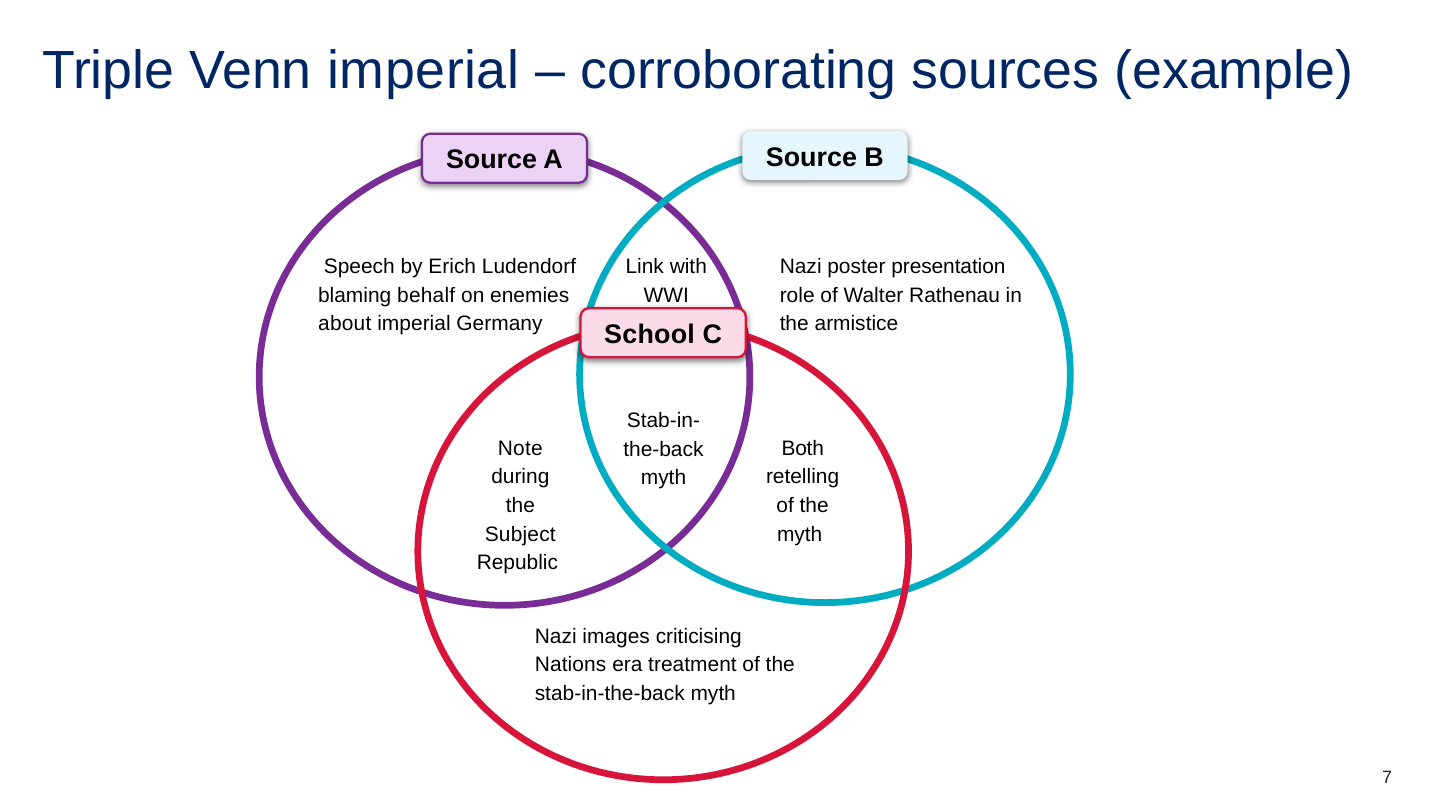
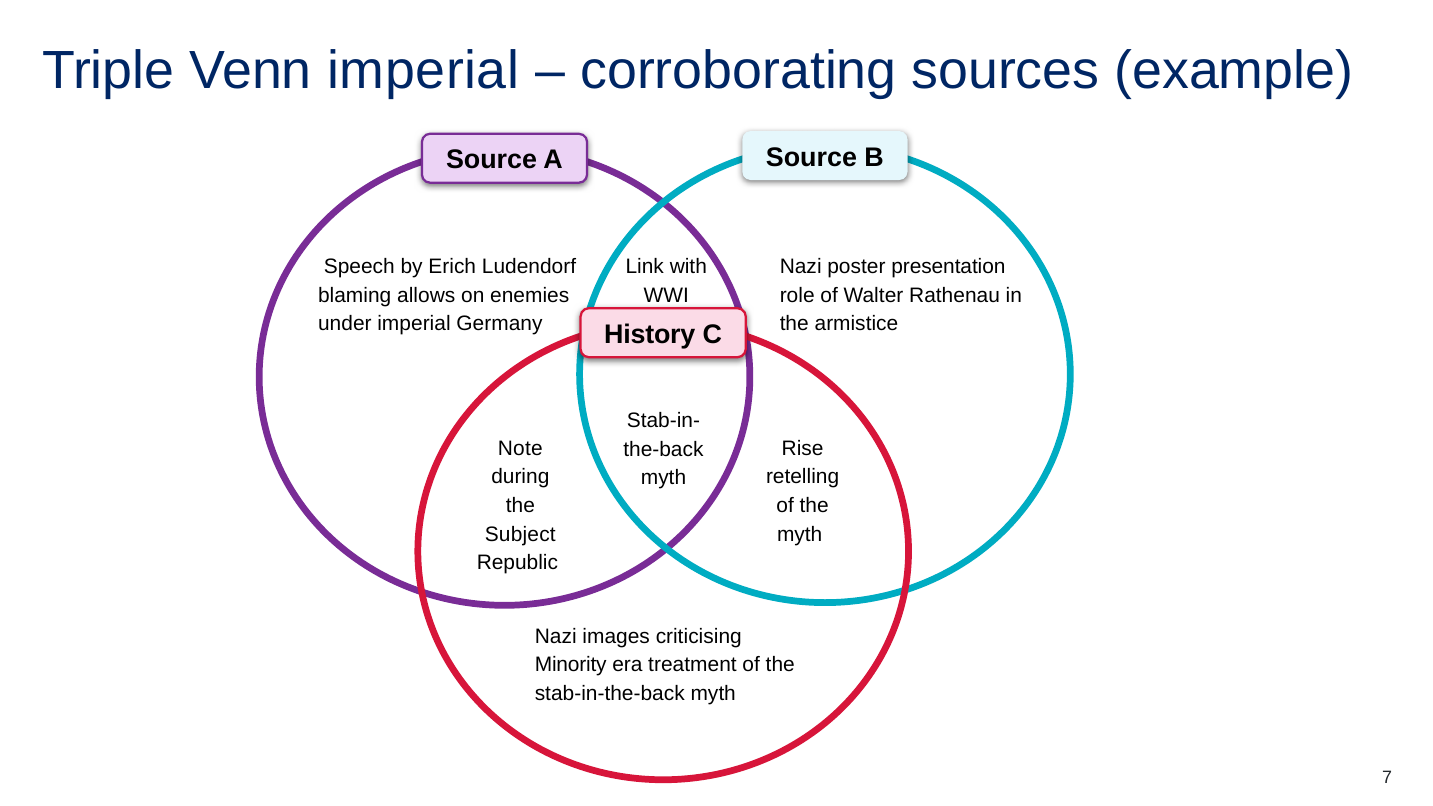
behalf: behalf -> allows
about: about -> under
School: School -> History
Both: Both -> Rise
Nations: Nations -> Minority
